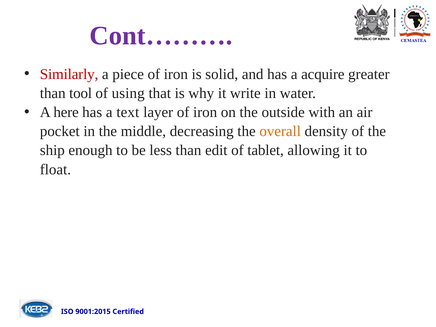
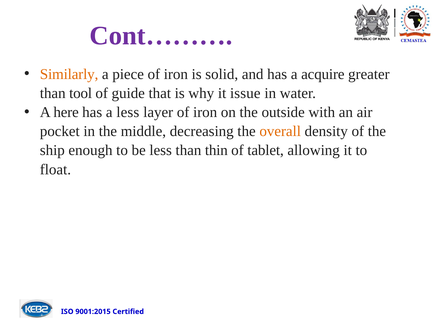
Similarly colour: red -> orange
using: using -> guide
write: write -> issue
a text: text -> less
edit: edit -> thin
